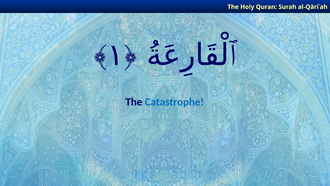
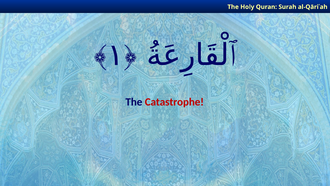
Catastrophe colour: blue -> red
